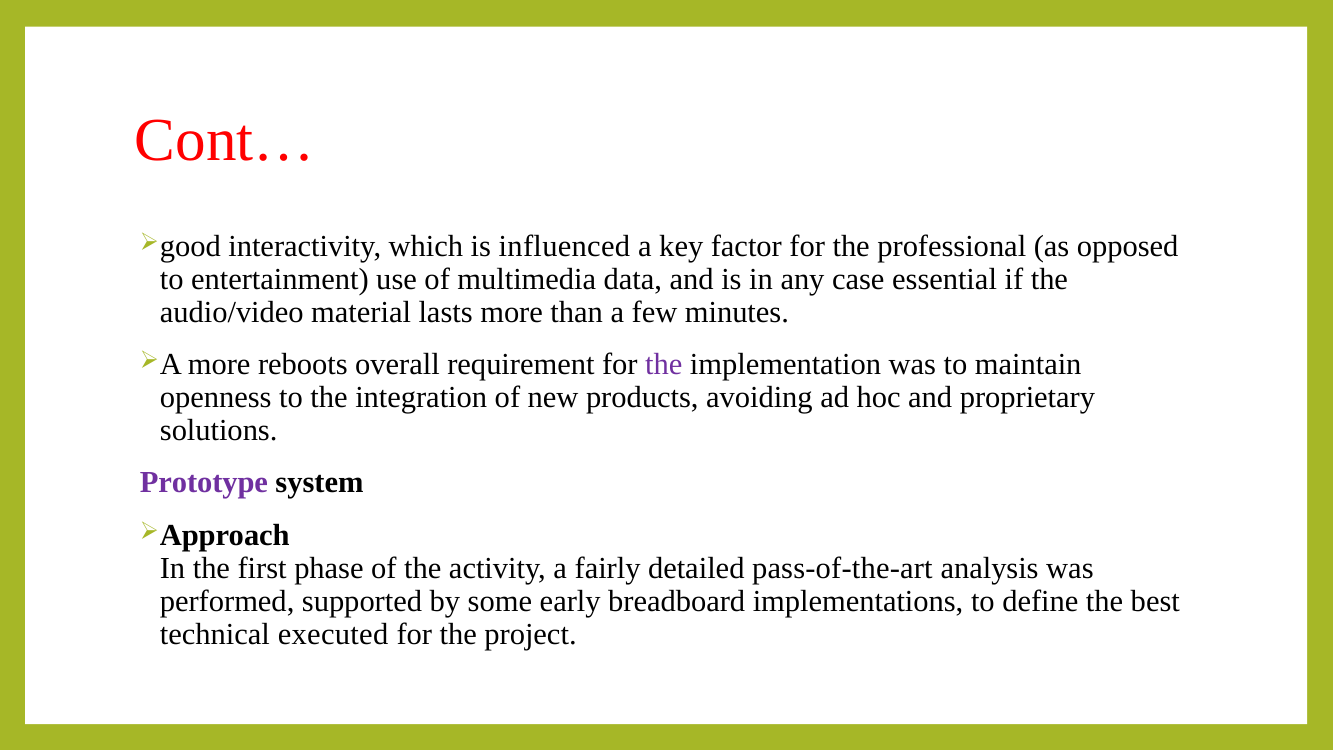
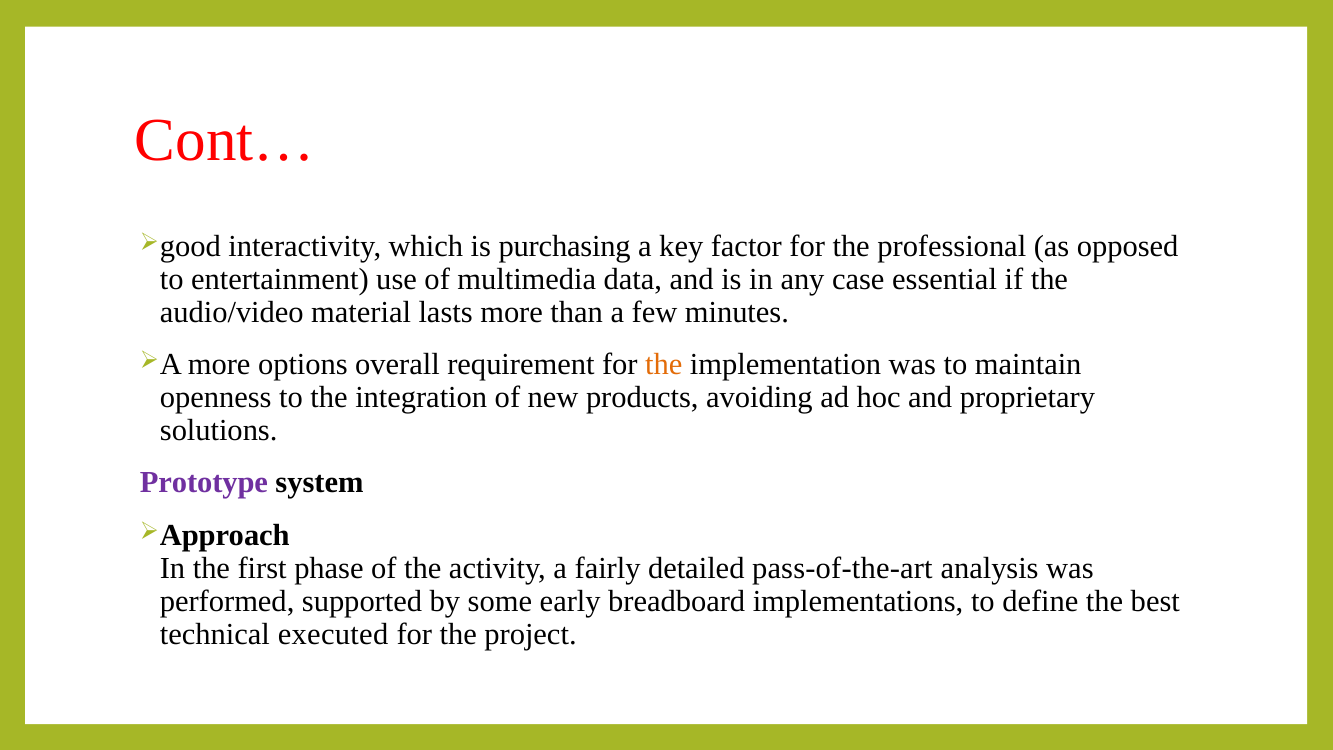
influenced: influenced -> purchasing
reboots: reboots -> options
the at (664, 365) colour: purple -> orange
